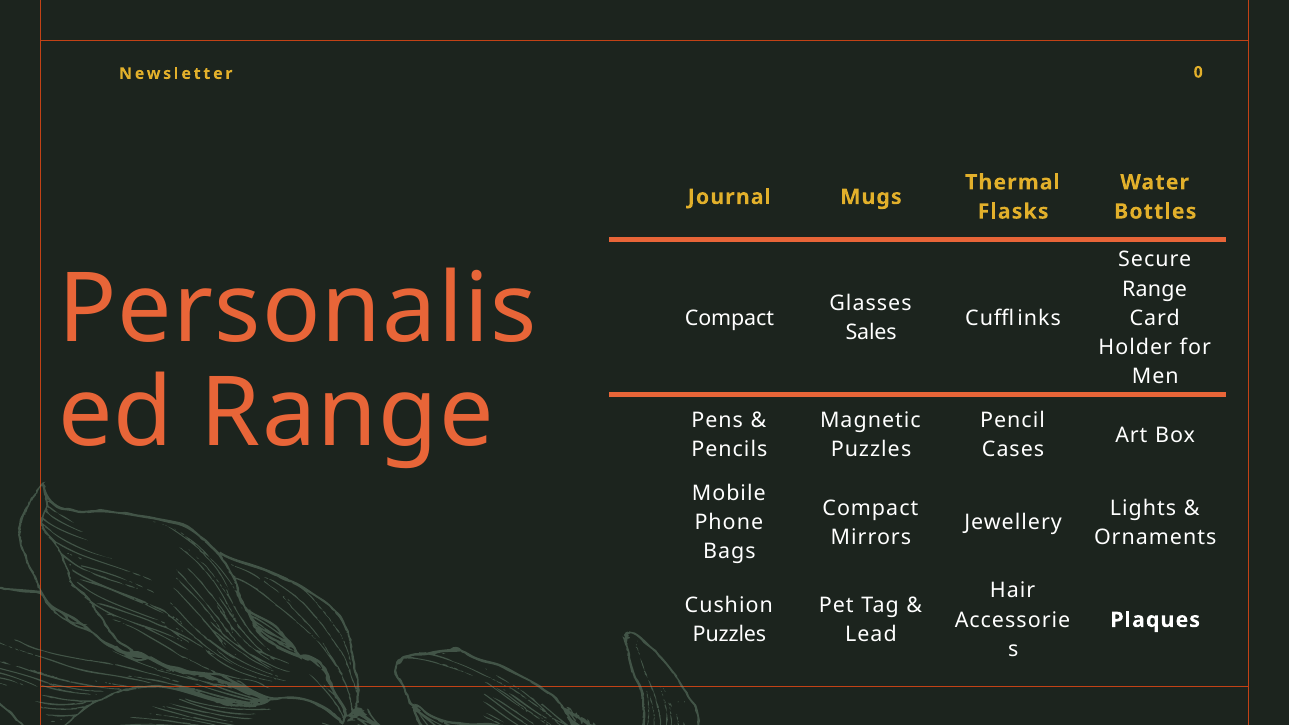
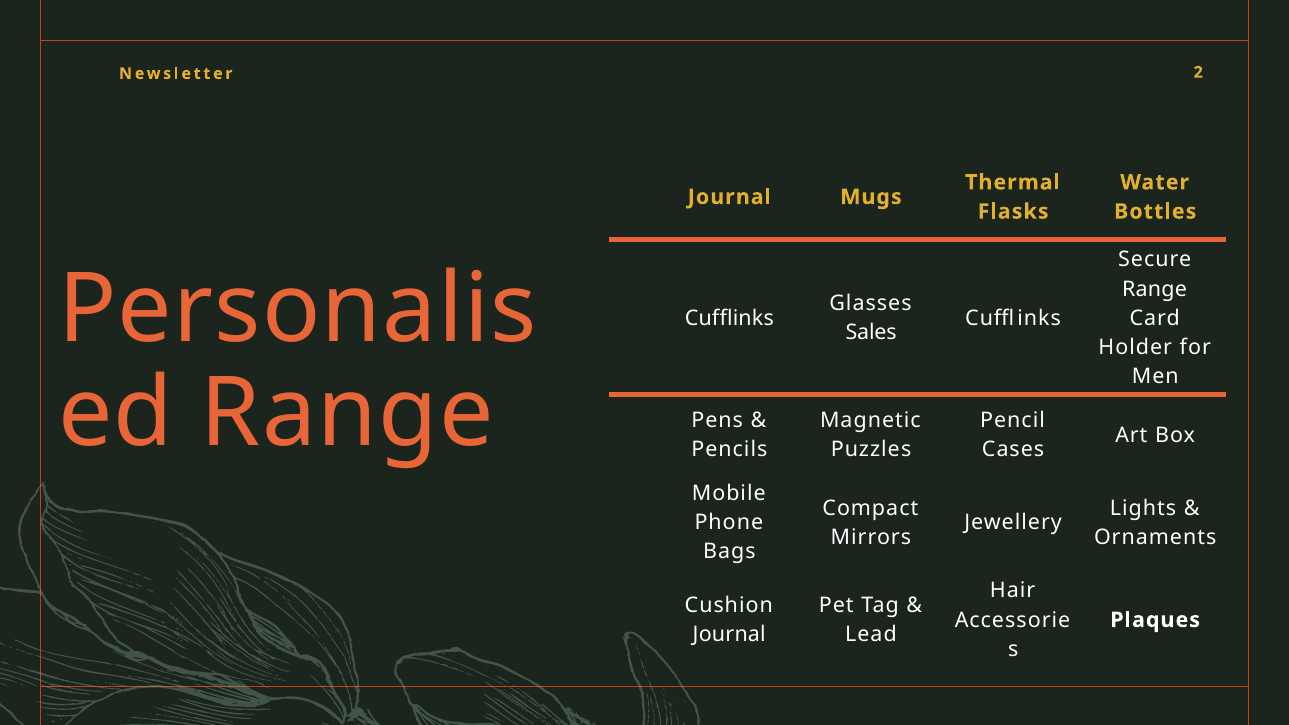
0: 0 -> 2
Compact at (729, 318): Compact -> Cufflinks
Puzzles at (729, 635): Puzzles -> Journal
